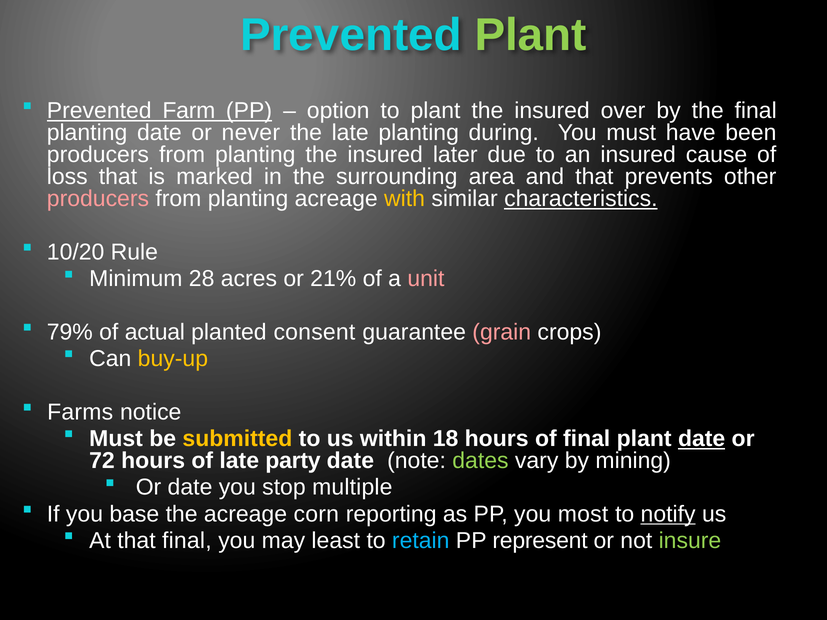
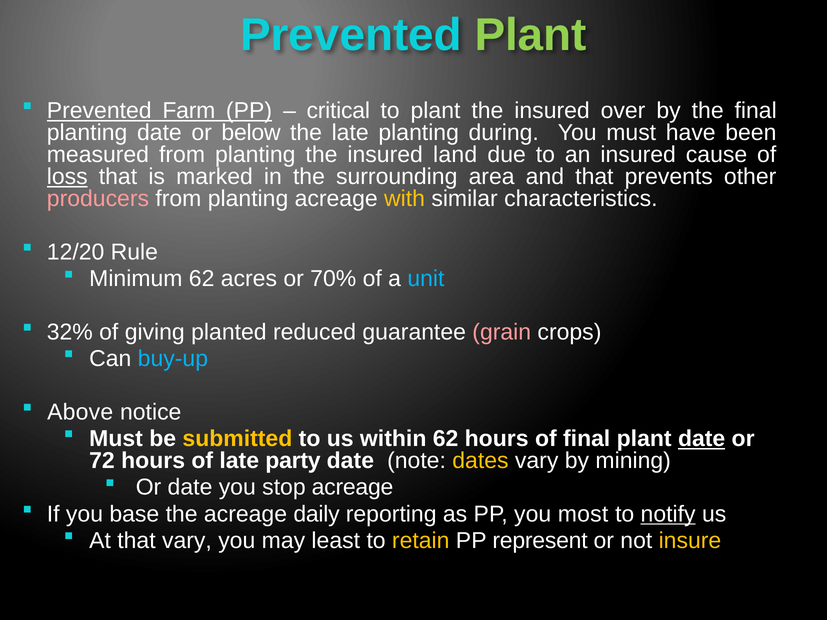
option: option -> critical
never: never -> below
producers at (98, 155): producers -> measured
later: later -> land
loss underline: none -> present
characteristics underline: present -> none
10/20: 10/20 -> 12/20
Minimum 28: 28 -> 62
21%: 21% -> 70%
unit colour: pink -> light blue
79%: 79% -> 32%
actual: actual -> giving
consent: consent -> reduced
buy-up colour: yellow -> light blue
Farms: Farms -> Above
within 18: 18 -> 62
dates colour: light green -> yellow
stop multiple: multiple -> acreage
corn: corn -> daily
that final: final -> vary
retain colour: light blue -> yellow
insure colour: light green -> yellow
